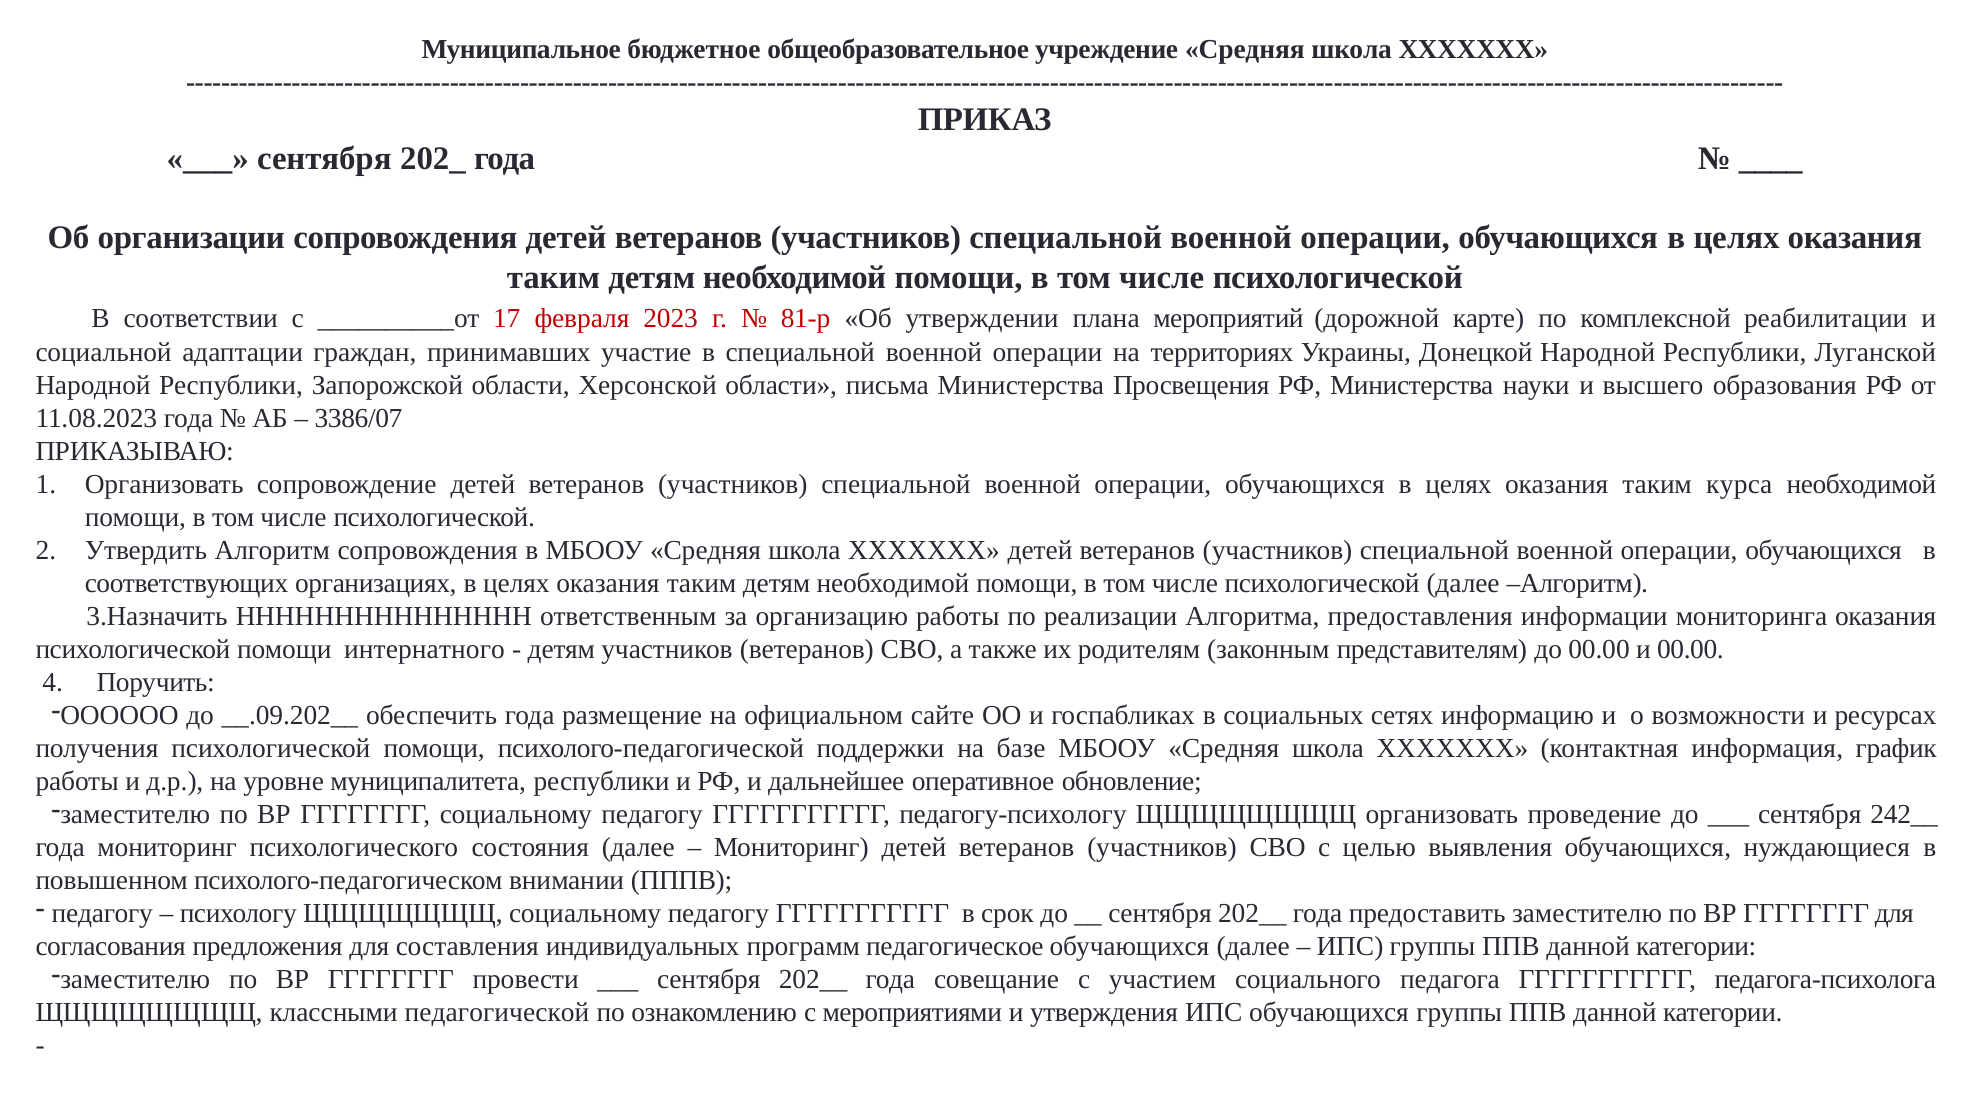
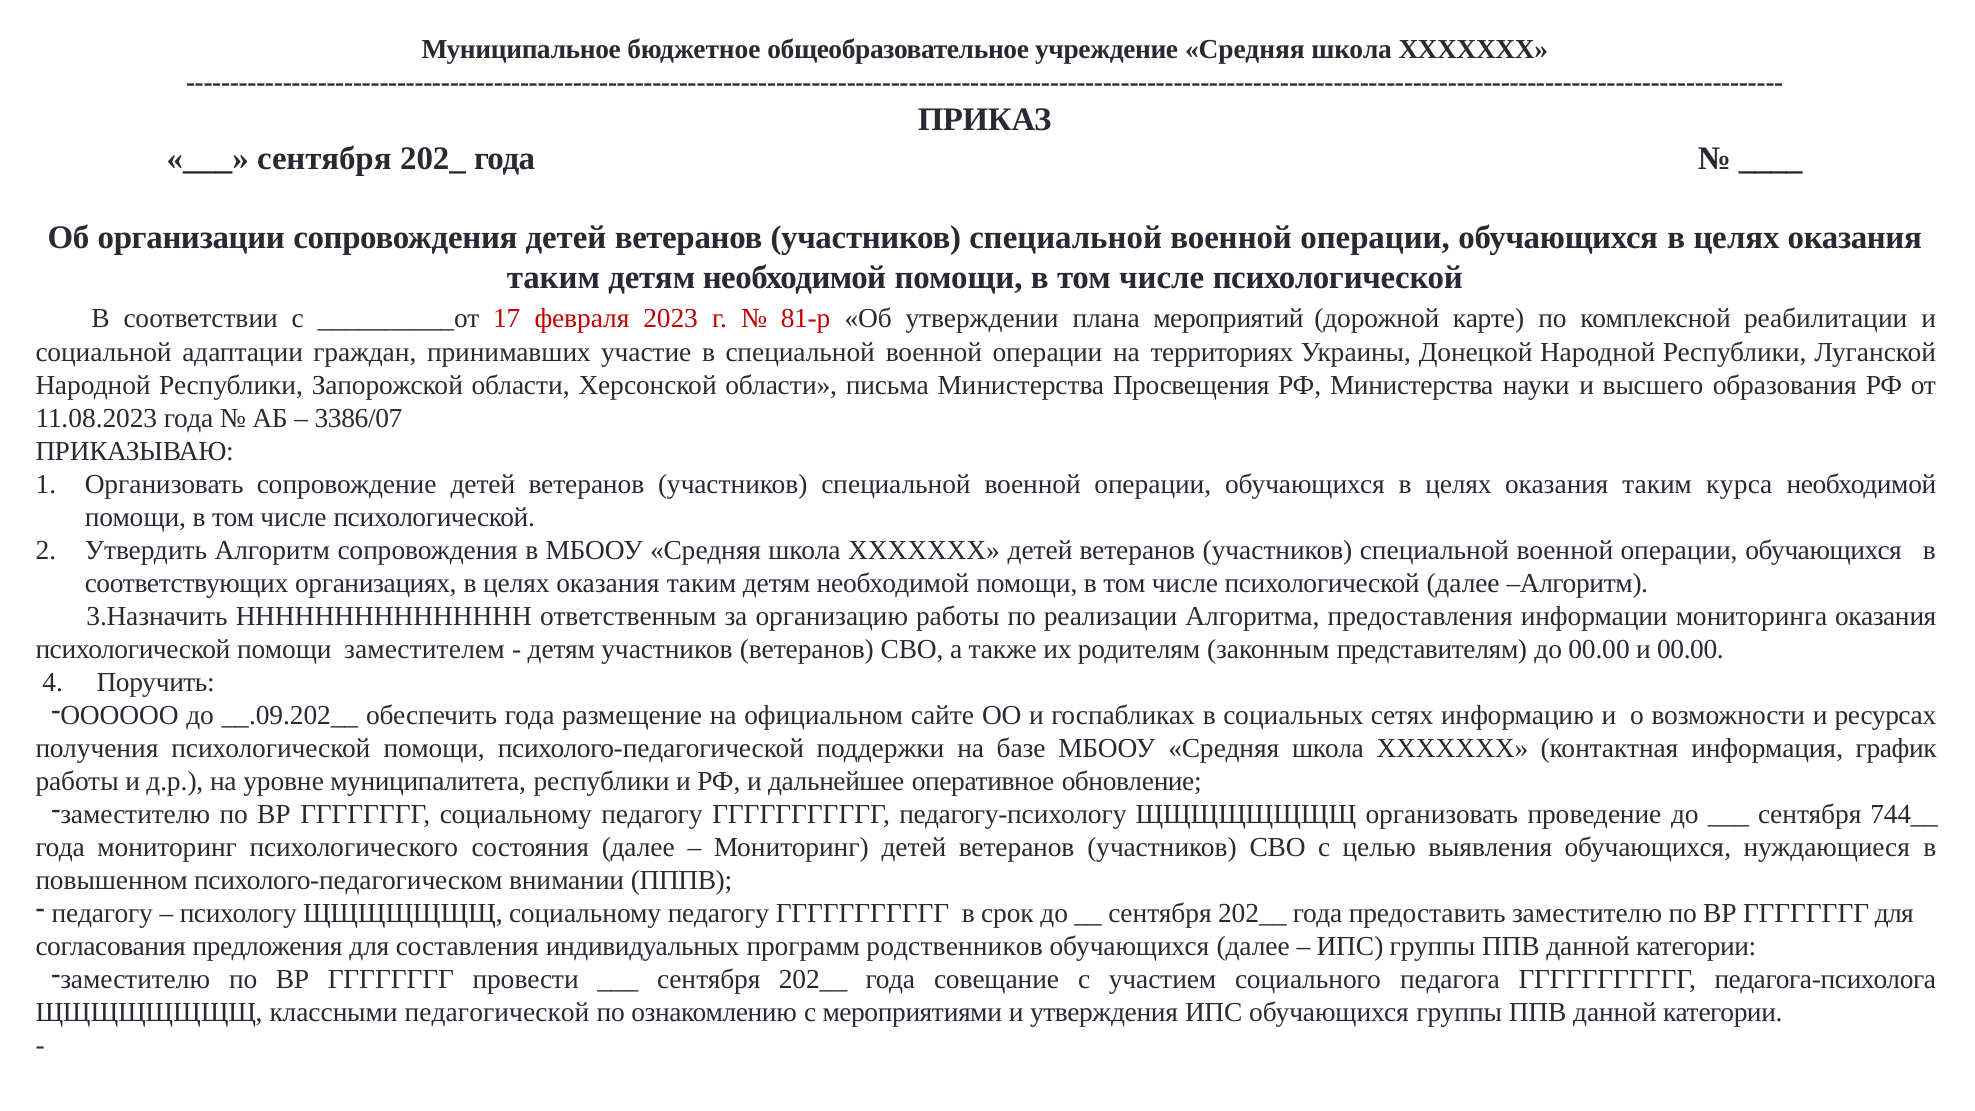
интернатного: интернатного -> заместителем
242__: 242__ -> 744__
педагогическое: педагогическое -> родственников
